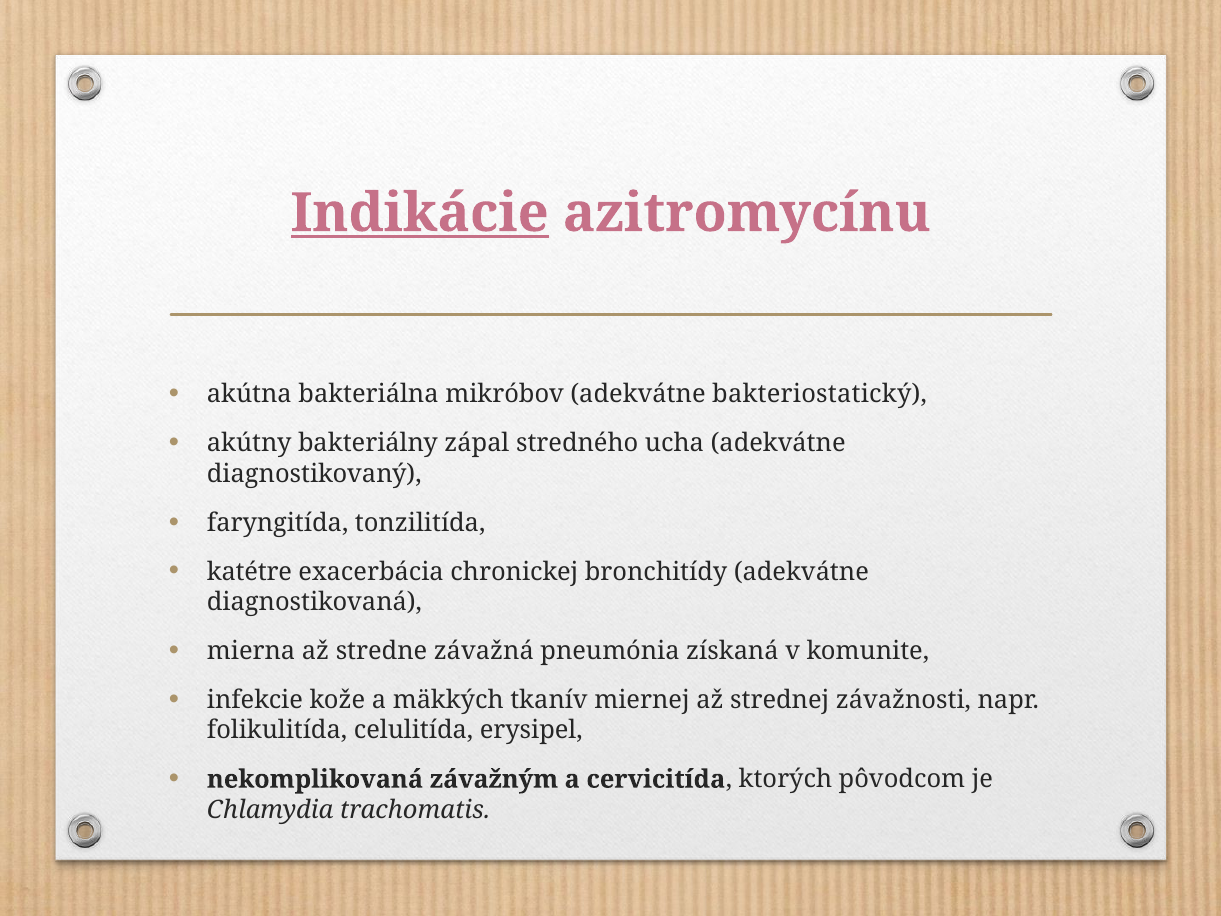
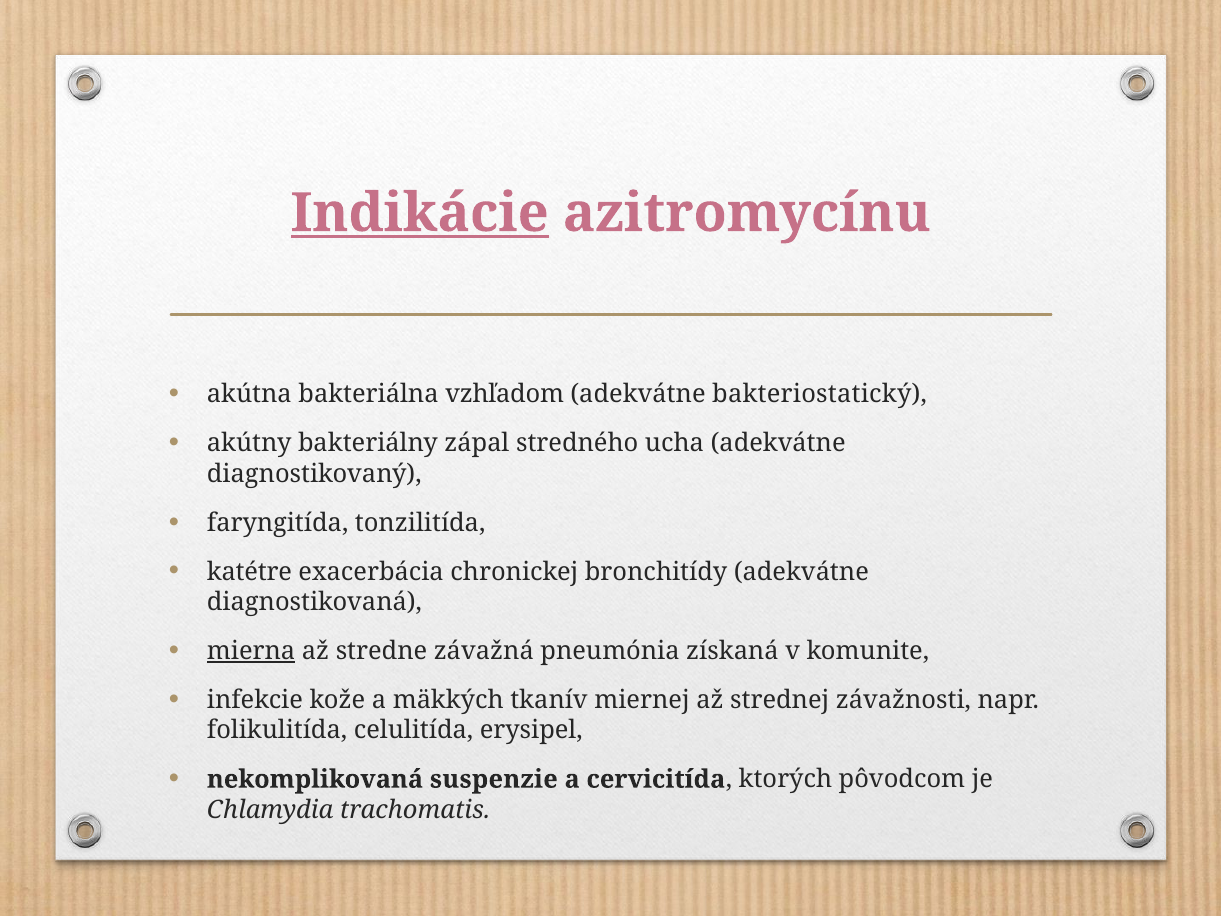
mikróbov: mikróbov -> vzhľadom
mierna underline: none -> present
závažným: závažným -> suspenzie
